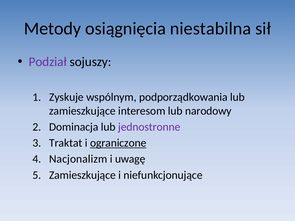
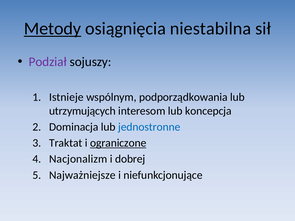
Metody underline: none -> present
Zyskuje: Zyskuje -> Istnieje
zamieszkujące at (82, 111): zamieszkujące -> utrzymujących
narodowy: narodowy -> koncepcja
jednostronne colour: purple -> blue
uwagę: uwagę -> dobrej
Zamieszkujące at (82, 175): Zamieszkujące -> Najważniejsze
